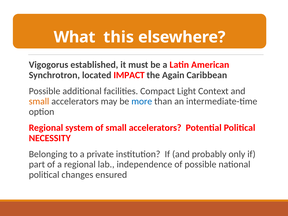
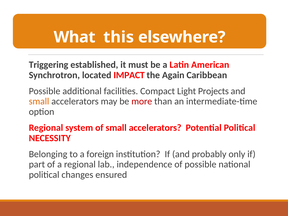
Vigogorus: Vigogorus -> Triggering
Context: Context -> Projects
more colour: blue -> red
private: private -> foreign
